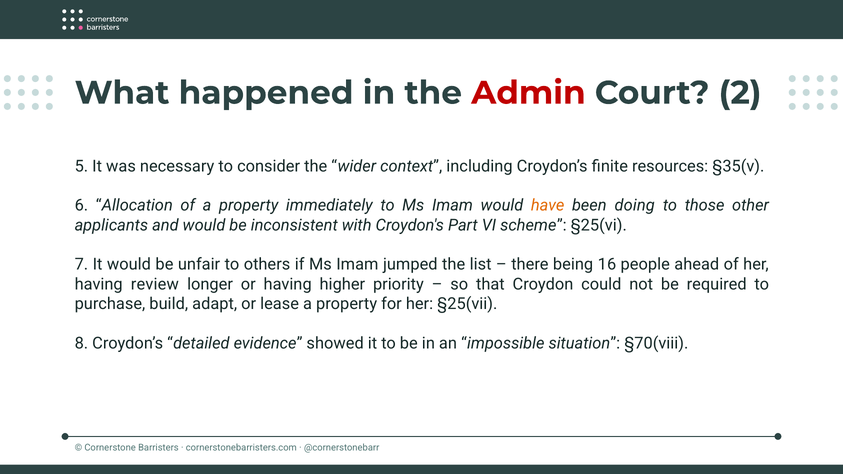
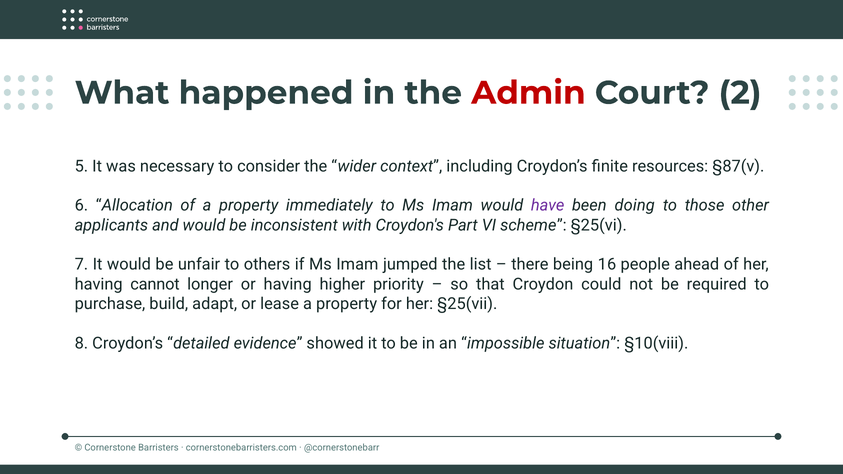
§35(v: §35(v -> §87(v
have colour: orange -> purple
review: review -> cannot
§70(viii: §70(viii -> §10(viii
